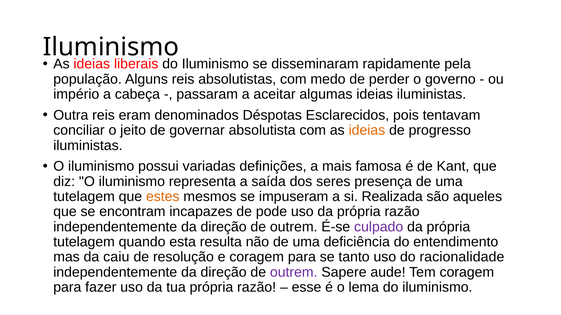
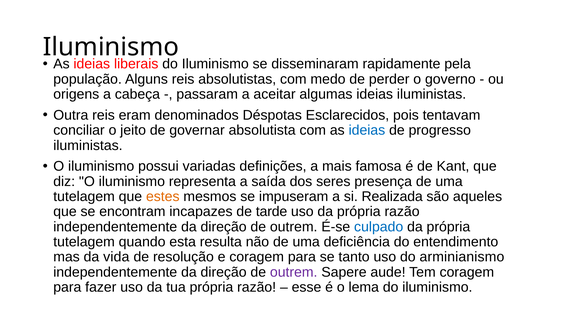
império: império -> origens
ideias at (367, 131) colour: orange -> blue
pode: pode -> tarde
culpado colour: purple -> blue
caiu: caiu -> vida
racionalidade: racionalidade -> arminianismo
